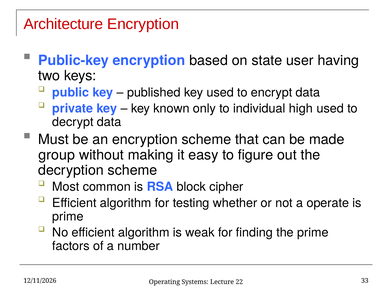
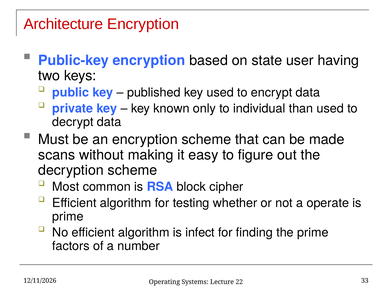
high: high -> than
group: group -> scans
weak: weak -> infect
